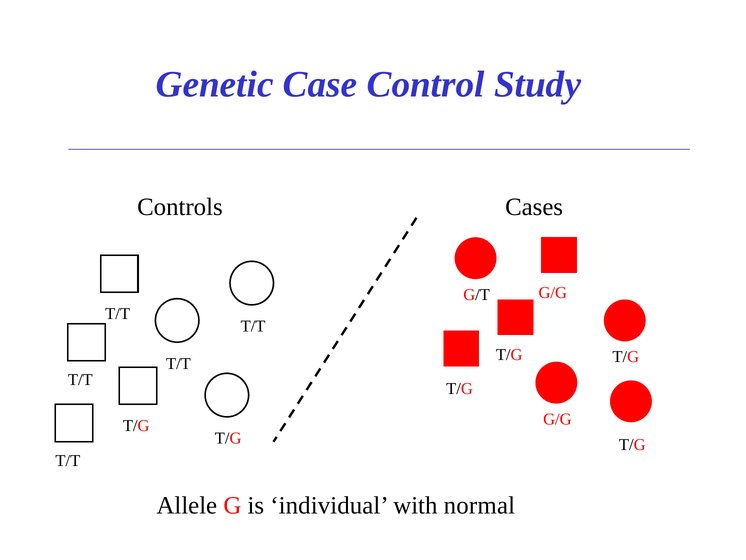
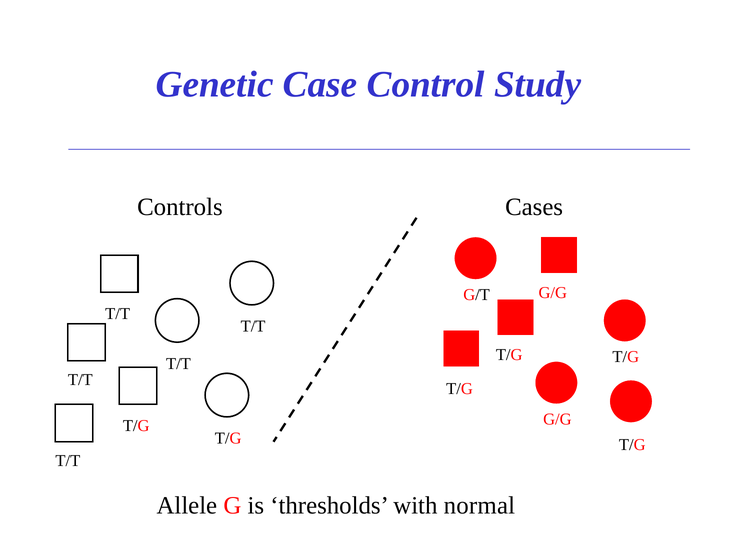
individual: individual -> thresholds
